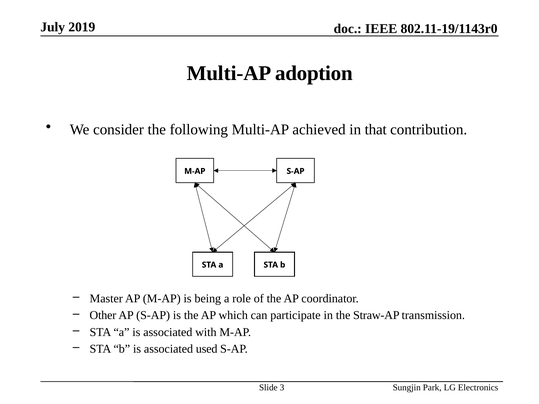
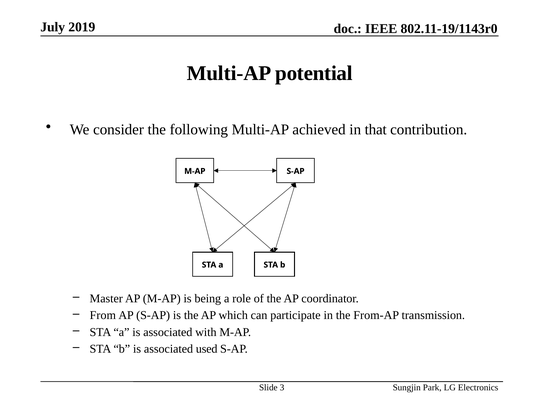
adoption: adoption -> potential
Other: Other -> From
Straw-AP: Straw-AP -> From-AP
